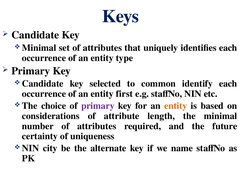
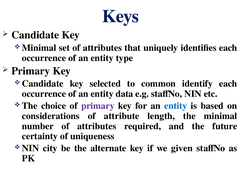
first: first -> data
entity at (176, 106) colour: orange -> blue
name: name -> given
